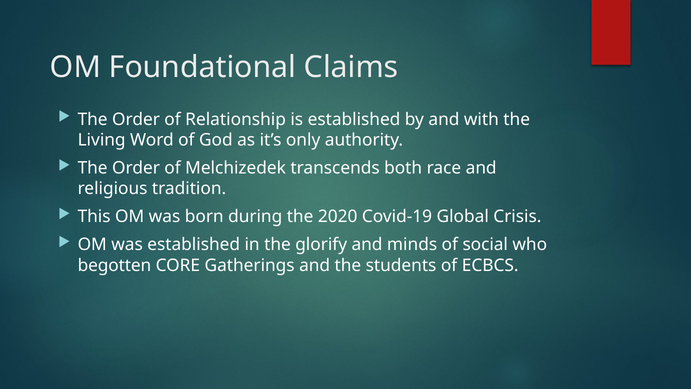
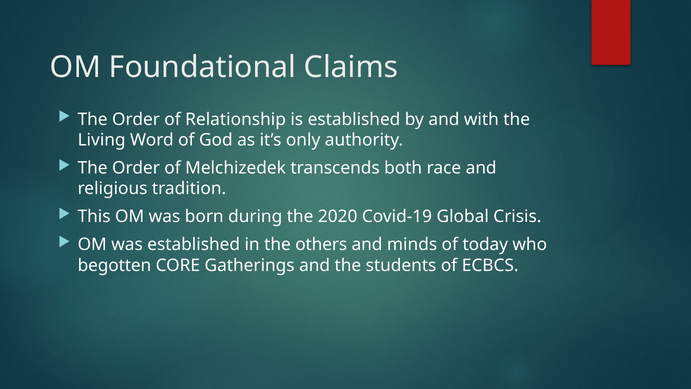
glorify: glorify -> others
social: social -> today
